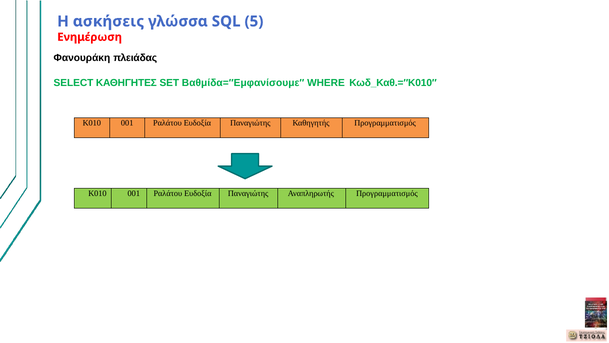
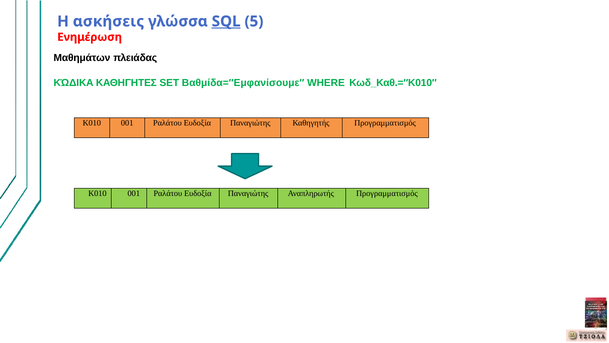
SQL underline: none -> present
Φανουράκη: Φανουράκη -> Μαθημάτων
SELECT: SELECT -> ΚΏΔΙΚΑ
